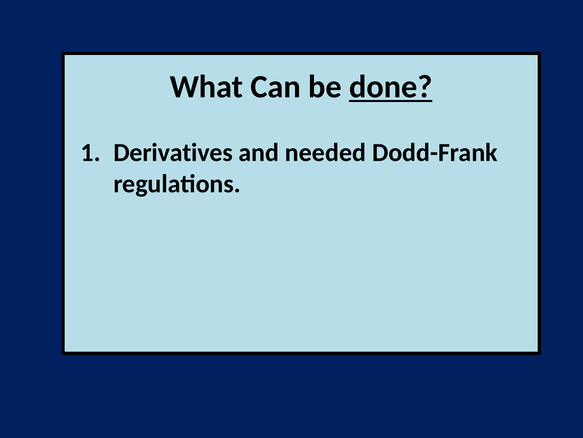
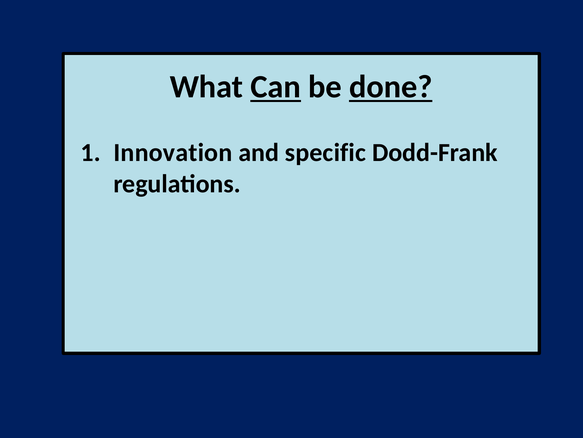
Can underline: none -> present
Derivatives: Derivatives -> Innovation
needed: needed -> specific
